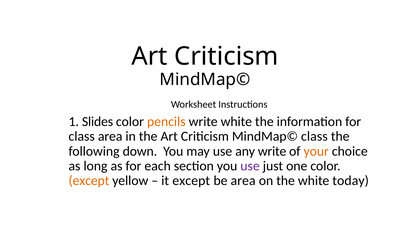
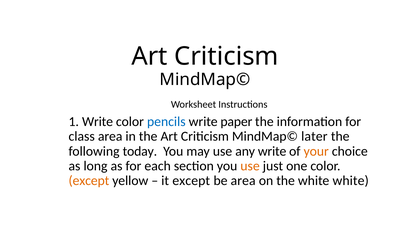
1 Slides: Slides -> Write
pencils colour: orange -> blue
write white: white -> paper
MindMap© class: class -> later
down: down -> today
use at (250, 166) colour: purple -> orange
white today: today -> white
